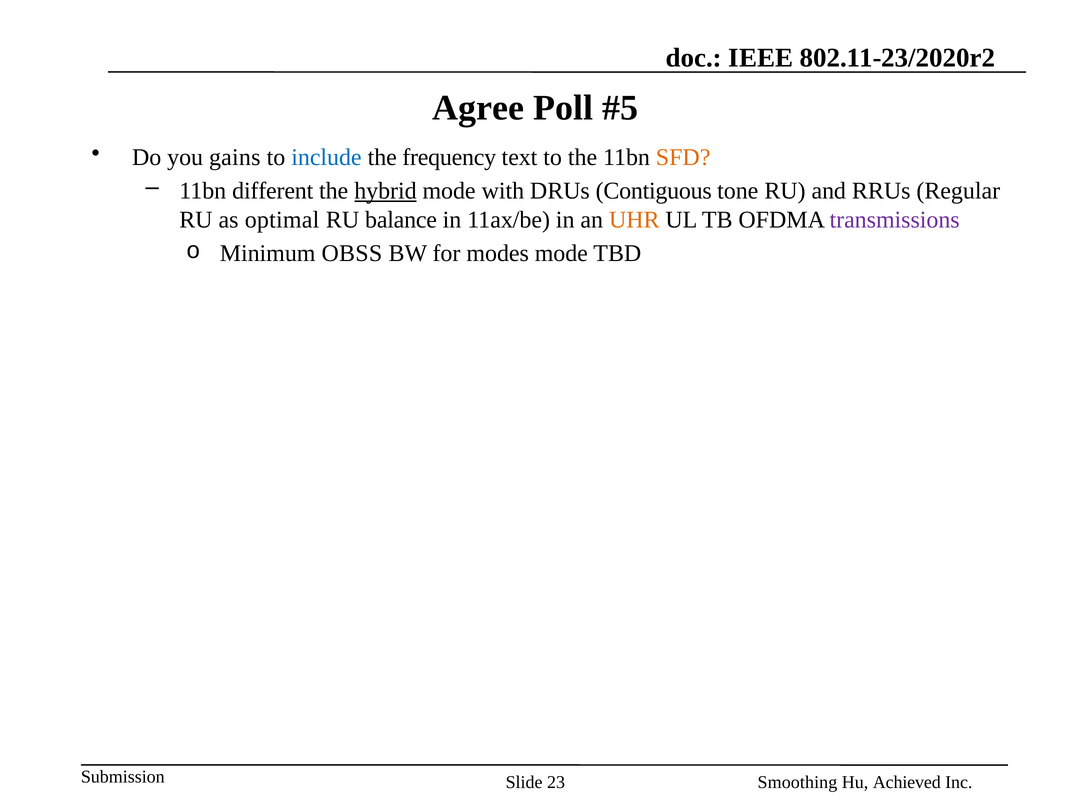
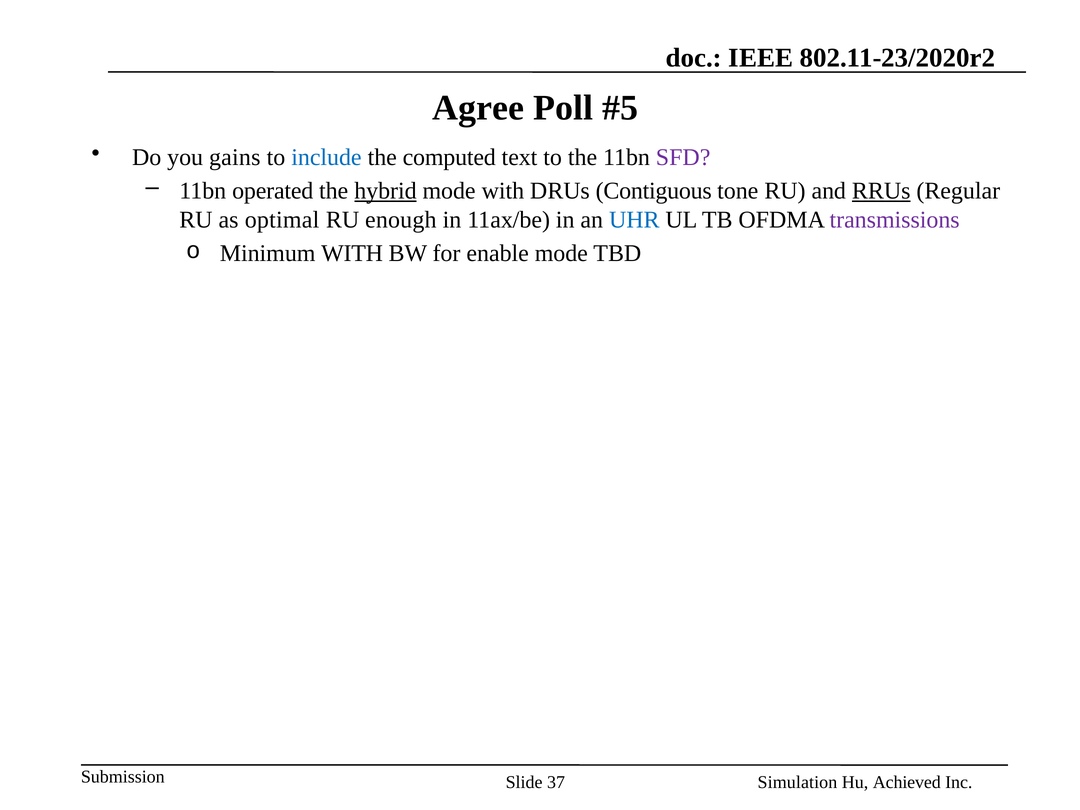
frequency: frequency -> computed
SFD colour: orange -> purple
different: different -> operated
RRUs underline: none -> present
balance: balance -> enough
UHR colour: orange -> blue
Minimum OBSS: OBSS -> WITH
modes: modes -> enable
23: 23 -> 37
Smoothing: Smoothing -> Simulation
